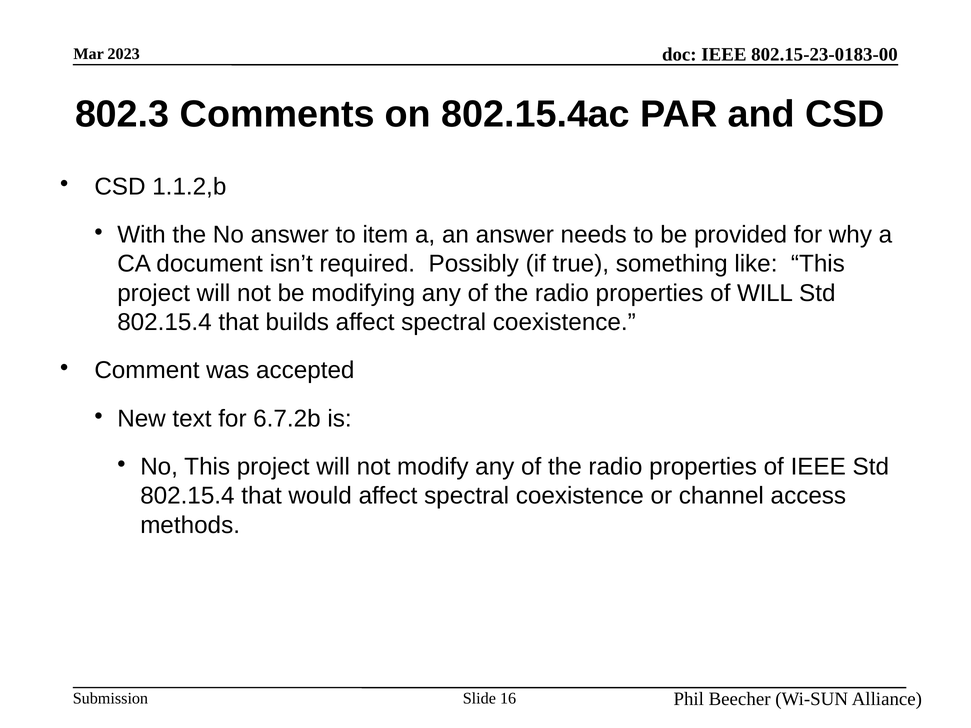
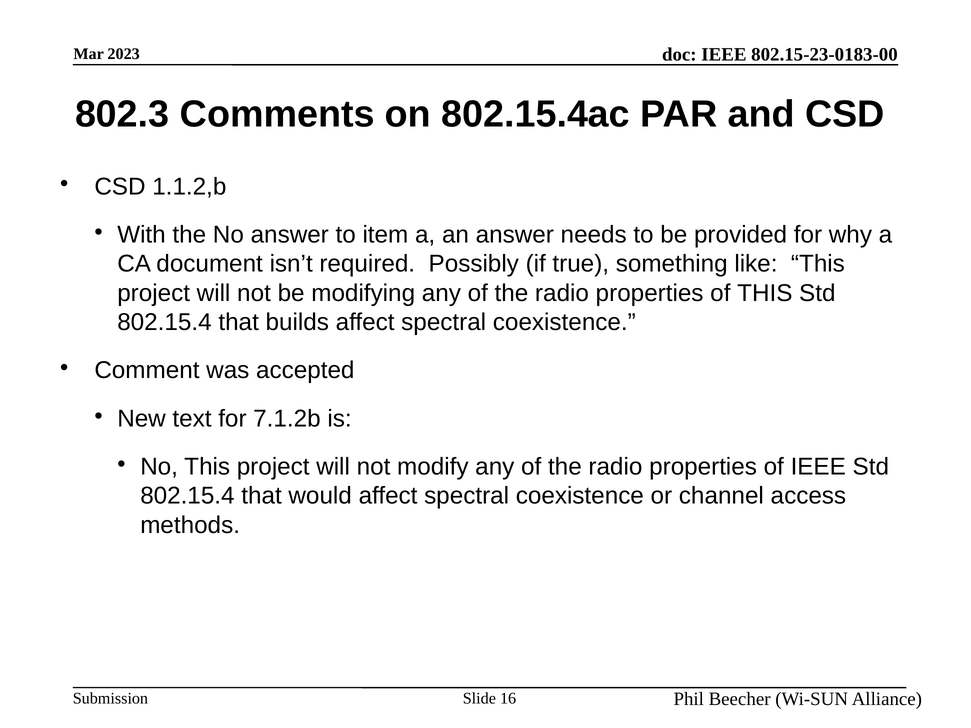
of WILL: WILL -> THIS
6.7.2b: 6.7.2b -> 7.1.2b
